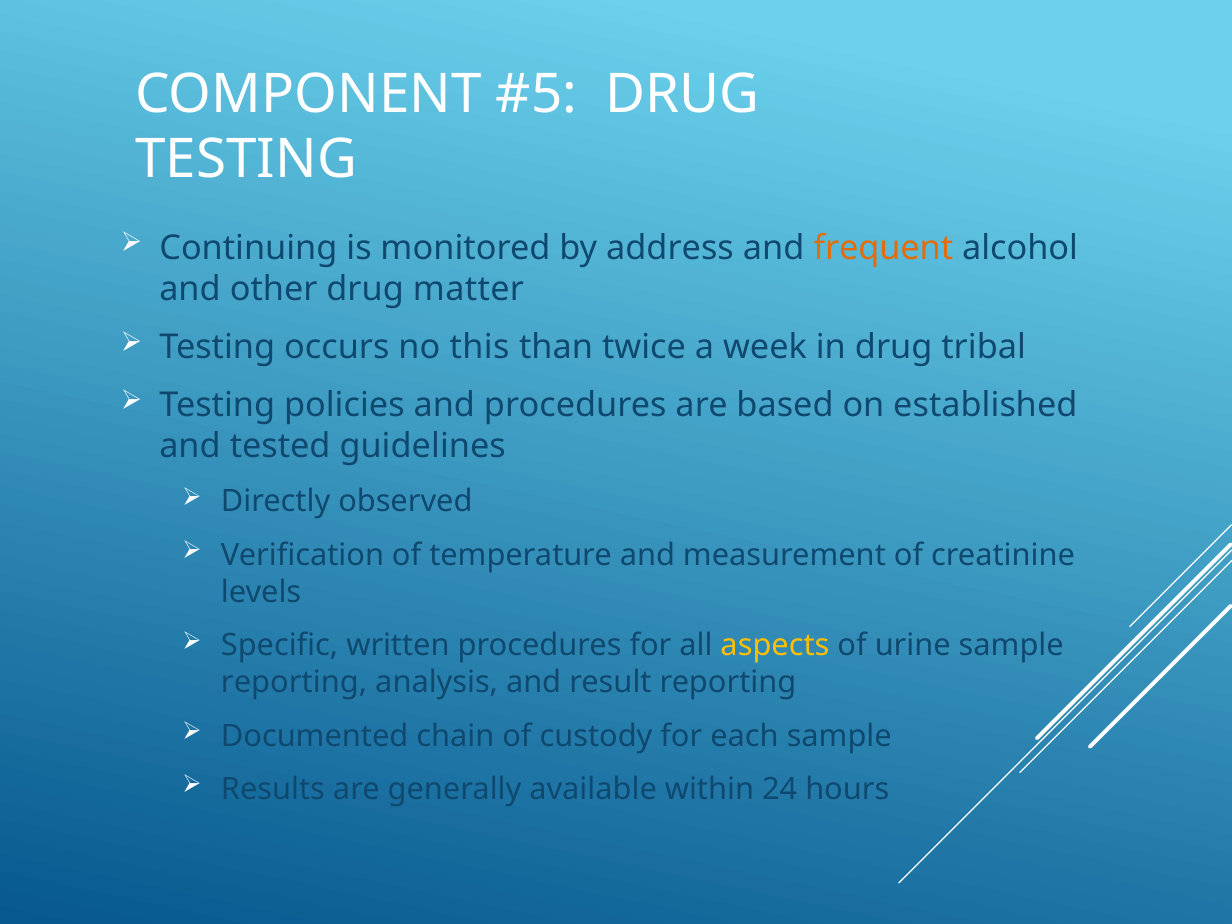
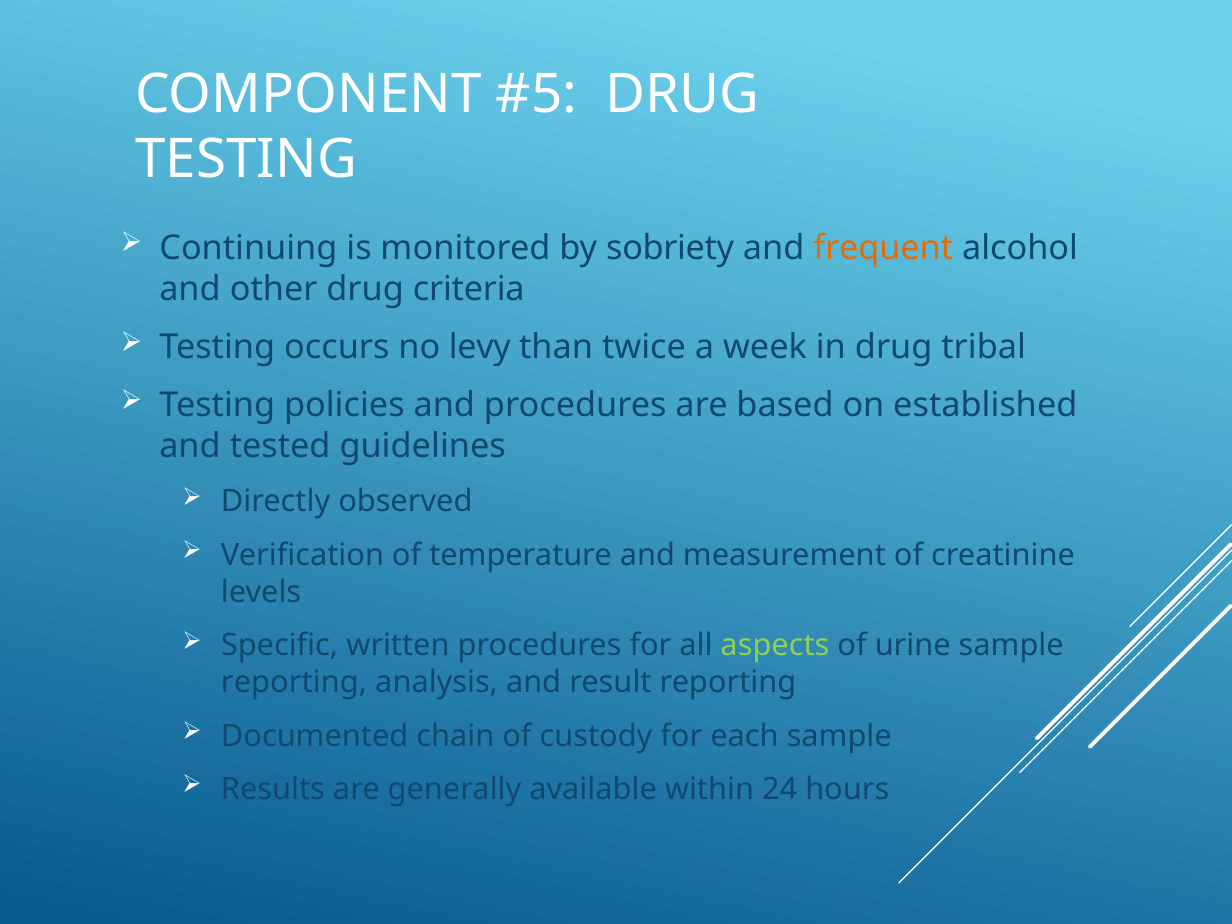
address: address -> sobriety
matter: matter -> criteria
this: this -> levy
aspects colour: yellow -> light green
